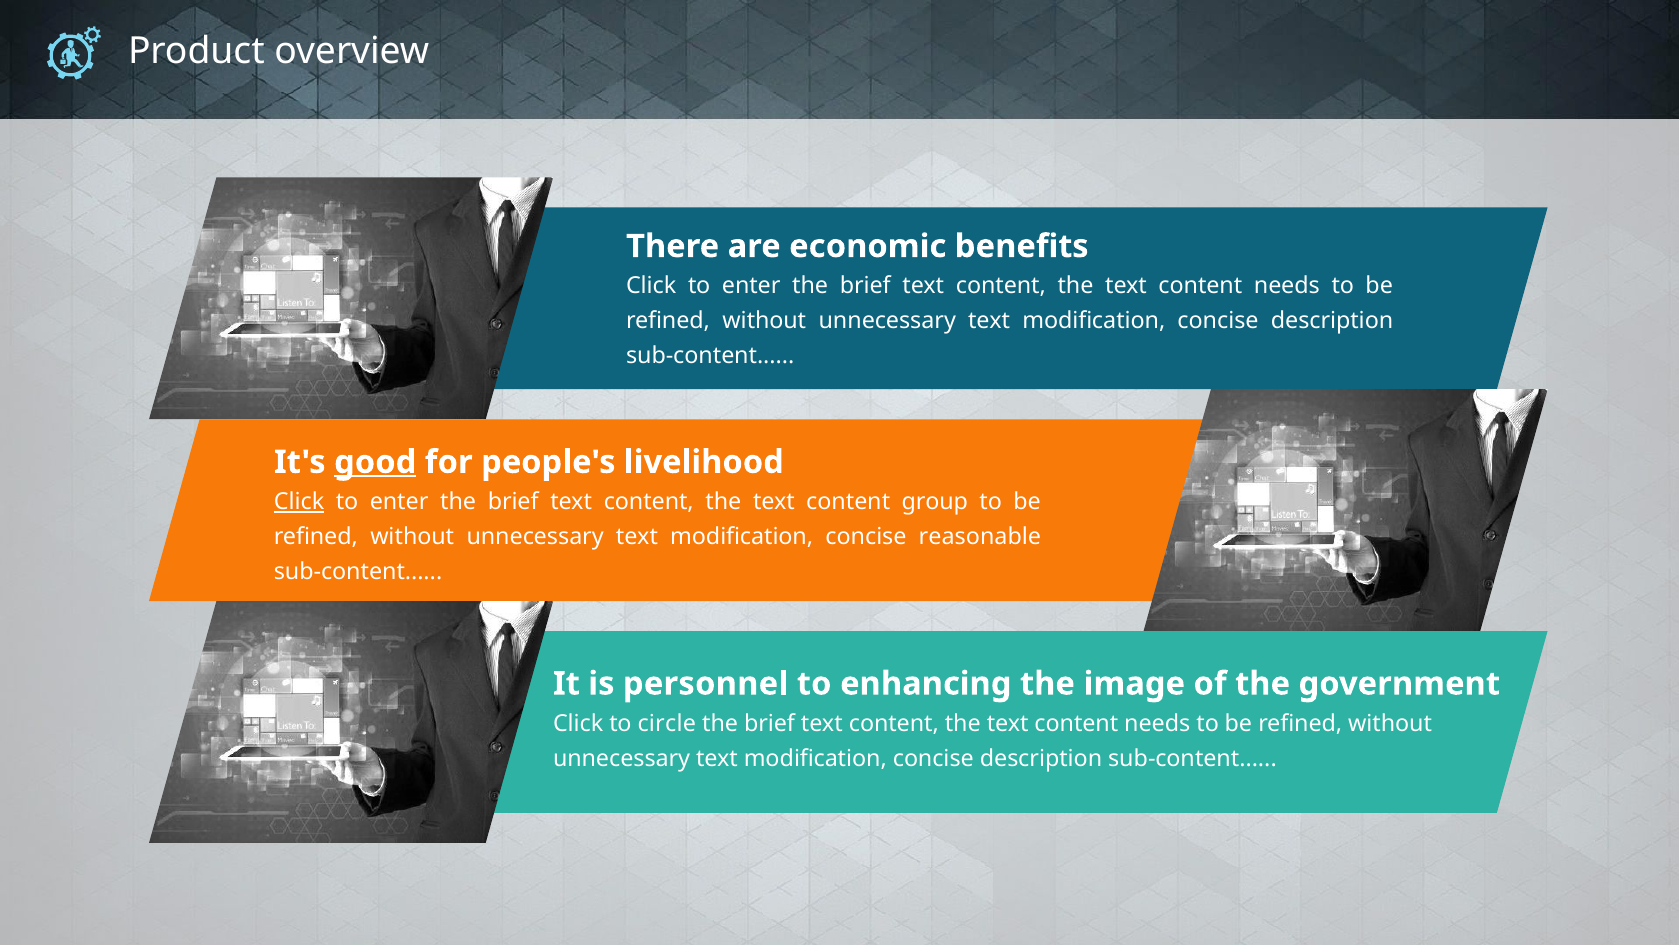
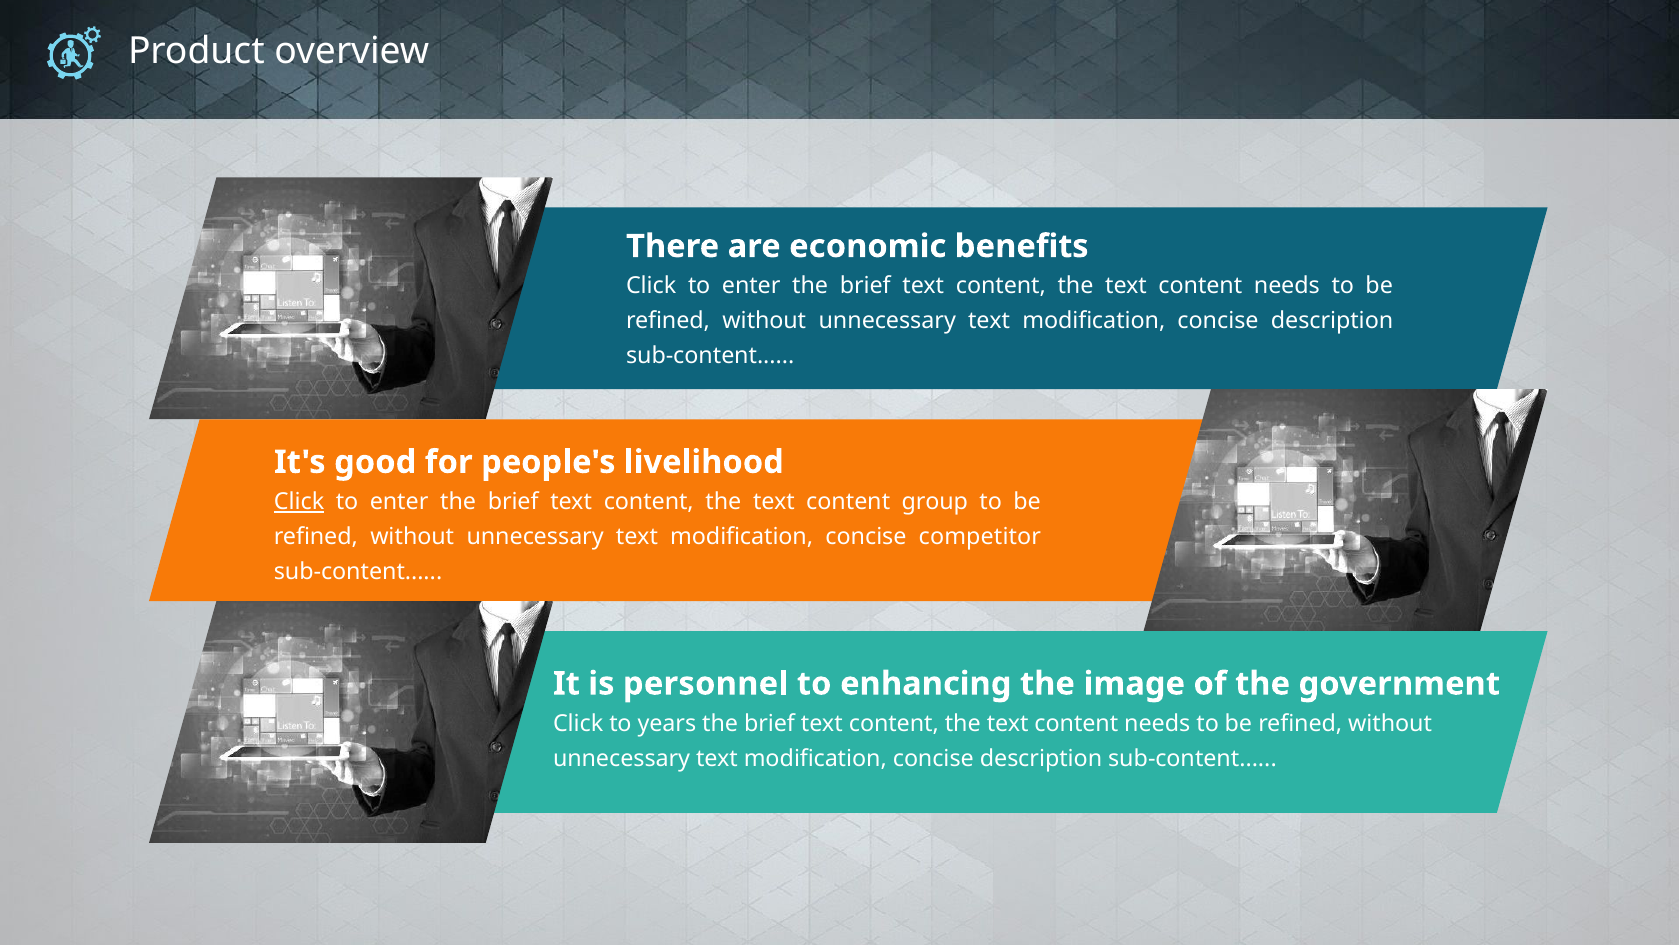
good underline: present -> none
reasonable: reasonable -> competitor
circle: circle -> years
